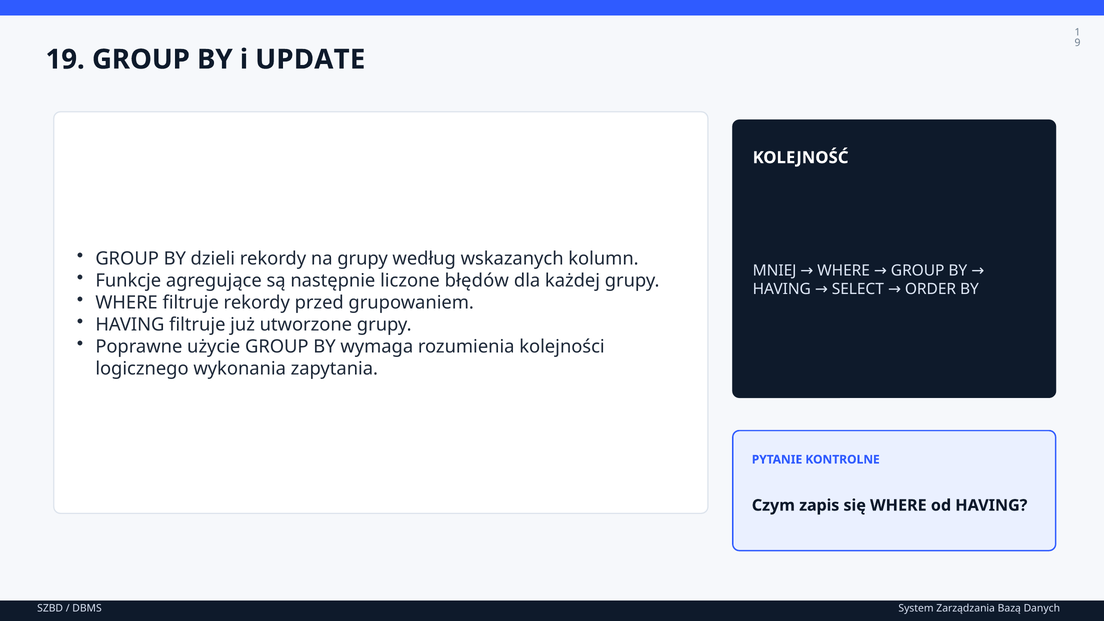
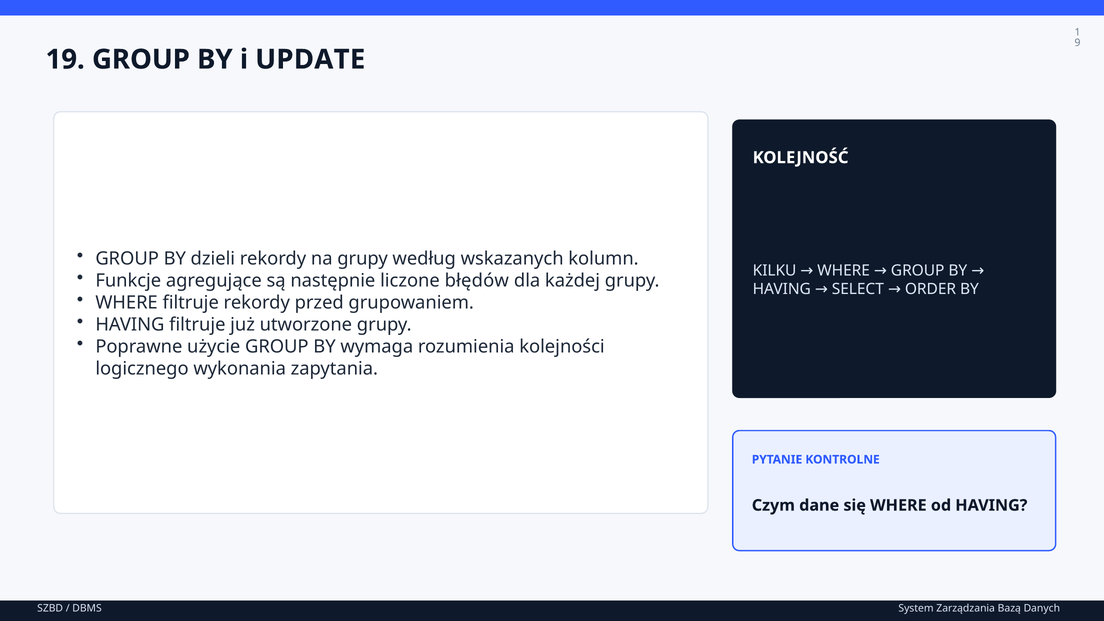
MNIEJ: MNIEJ -> KILKU
zapis: zapis -> dane
